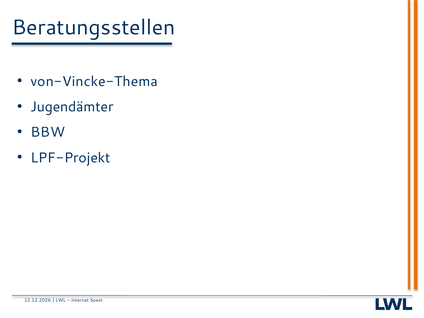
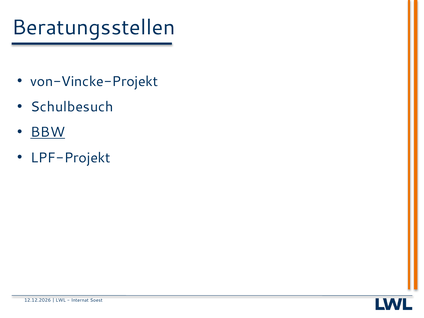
von-Vincke-Thema: von-Vincke-Thema -> von-Vincke-Projekt
Jugendämter: Jugendämter -> Schulbesuch
BBW underline: none -> present
